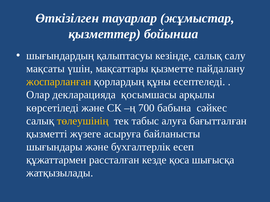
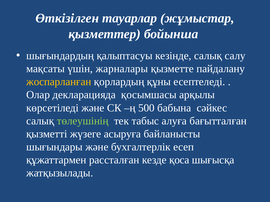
мақсаттары: мақсаттары -> жарналары
700: 700 -> 500
төлеушінің colour: yellow -> light green
